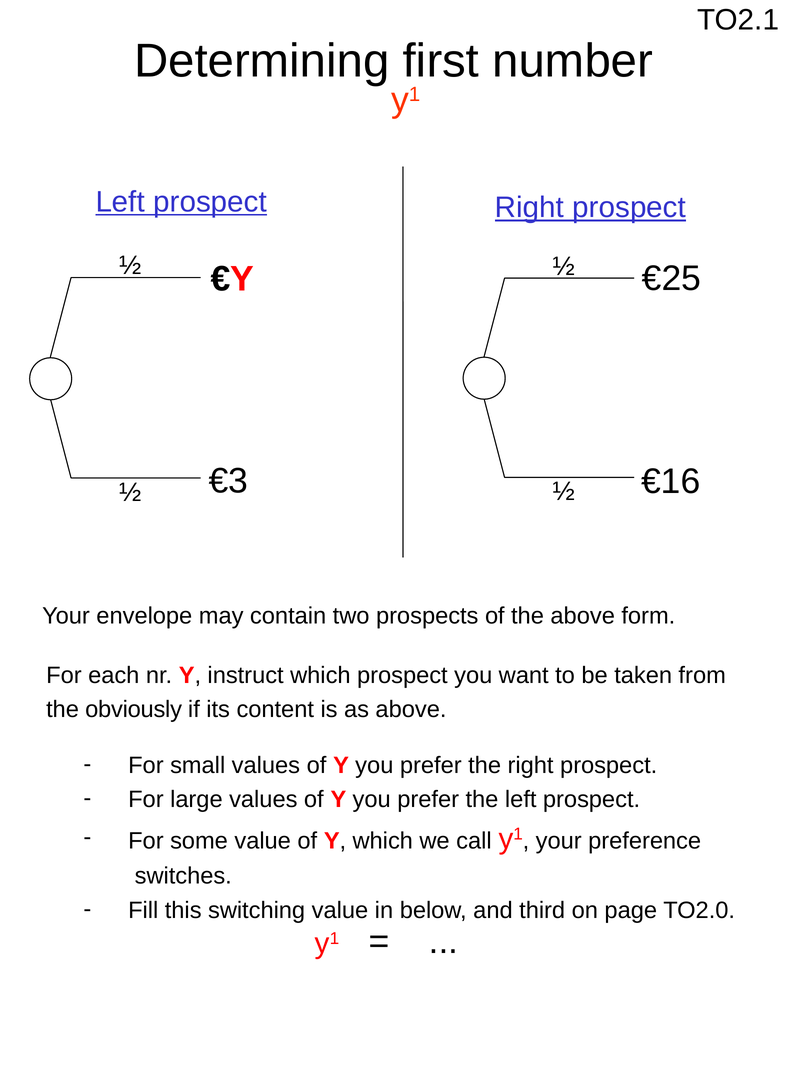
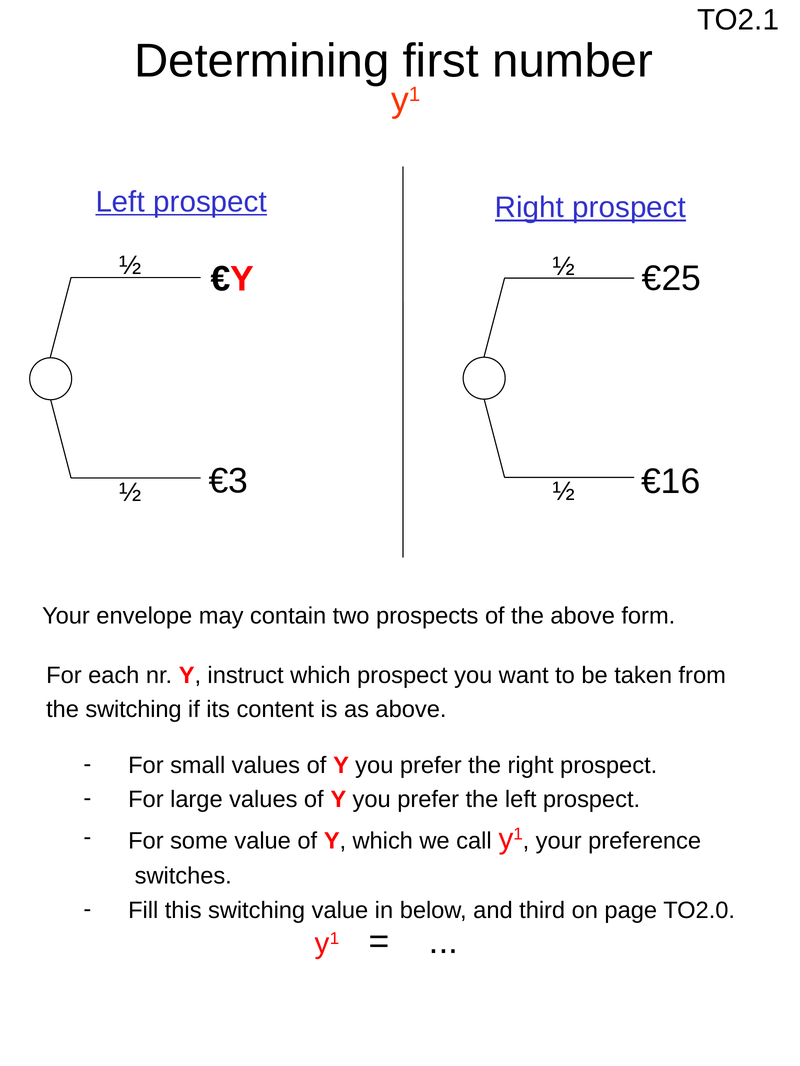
the obviously: obviously -> switching
